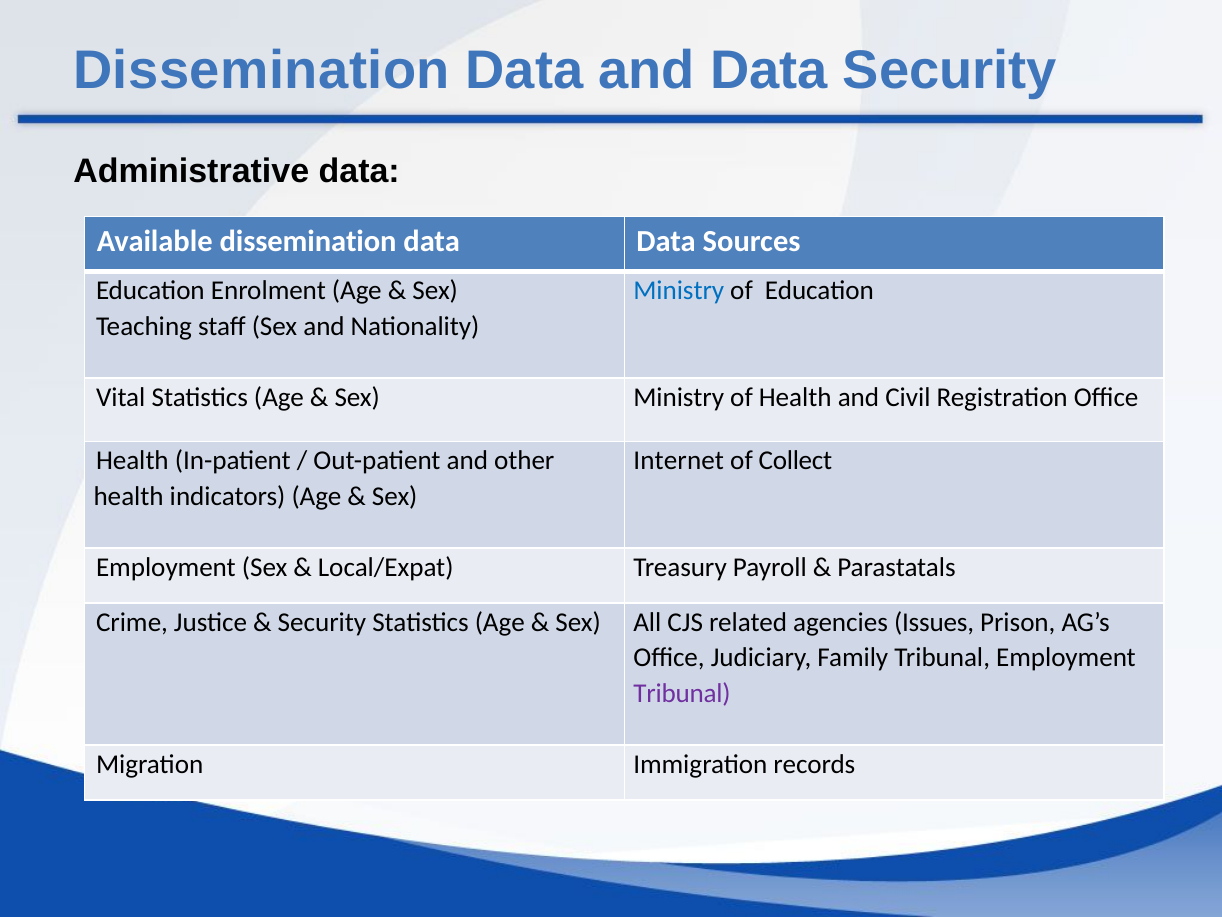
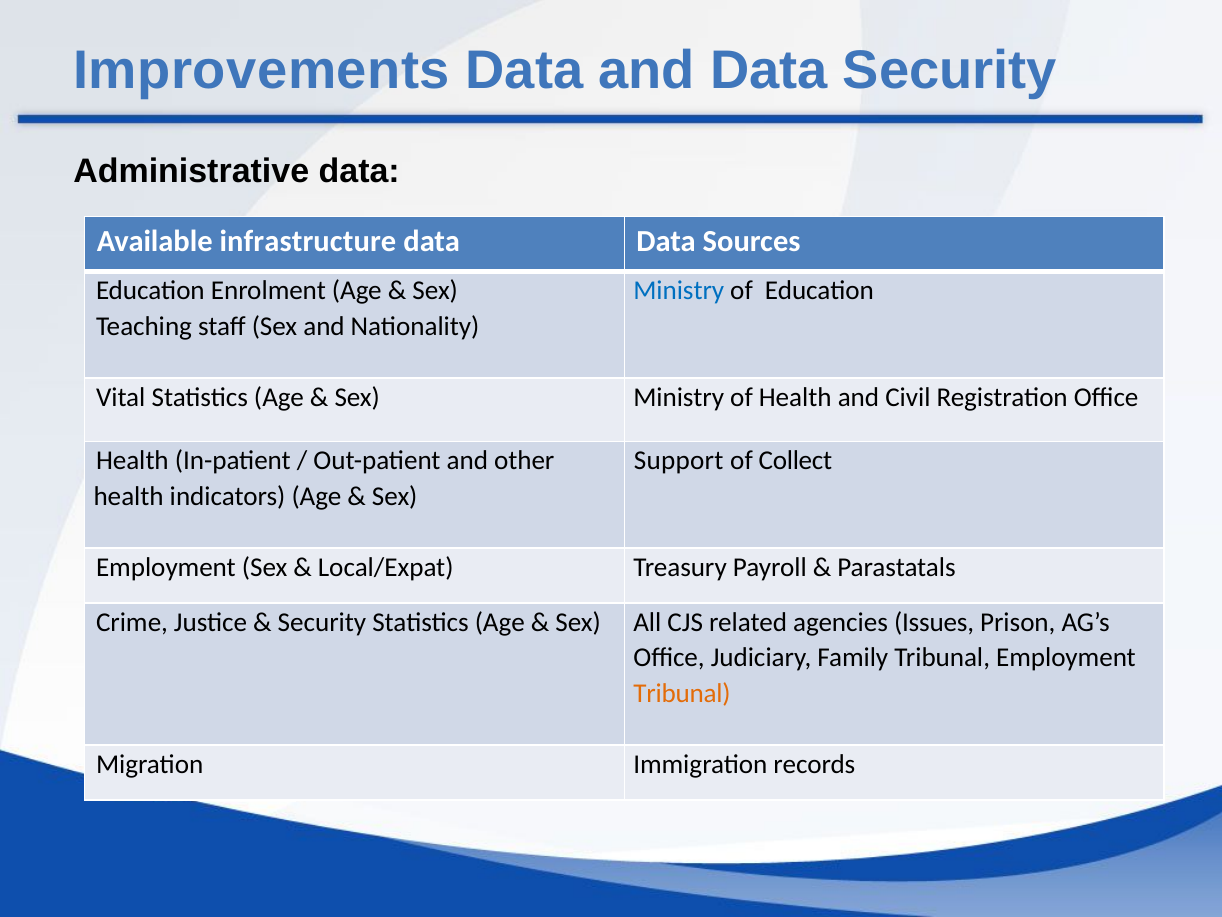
Dissemination at (262, 70): Dissemination -> Improvements
Available dissemination: dissemination -> infrastructure
Internet: Internet -> Support
Tribunal at (682, 693) colour: purple -> orange
